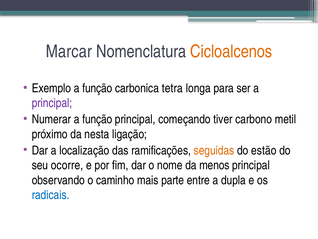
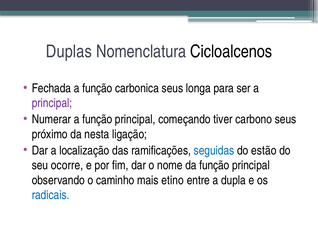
Marcar: Marcar -> Duplas
Cicloalcenos colour: orange -> black
Exemplo: Exemplo -> Fechada
carbonica tetra: tetra -> seus
carbono metil: metil -> seus
seguidas colour: orange -> blue
da menos: menos -> função
parte: parte -> etino
